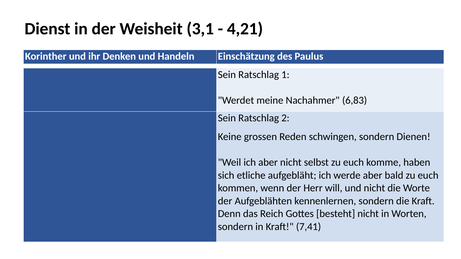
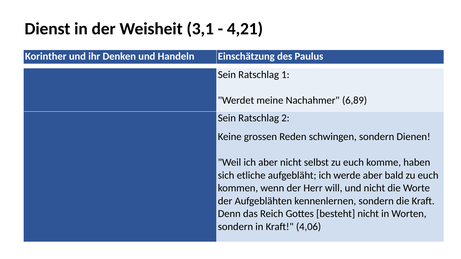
6,83: 6,83 -> 6,89
7,41: 7,41 -> 4,06
